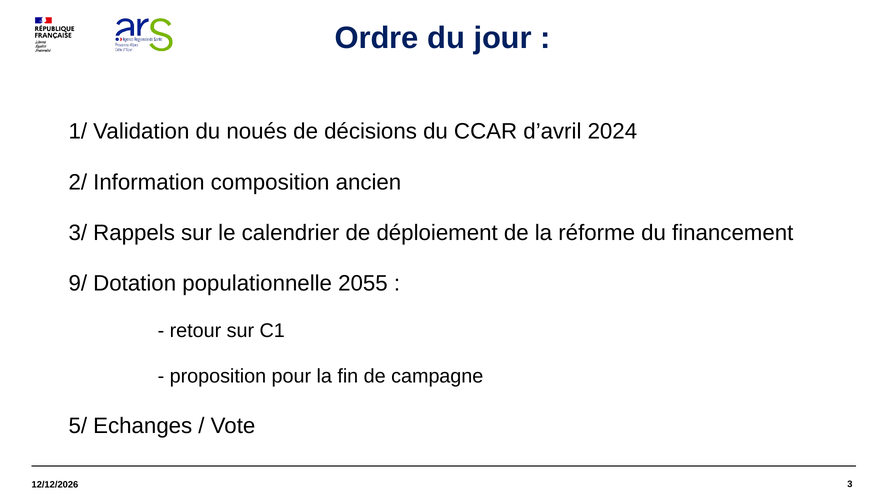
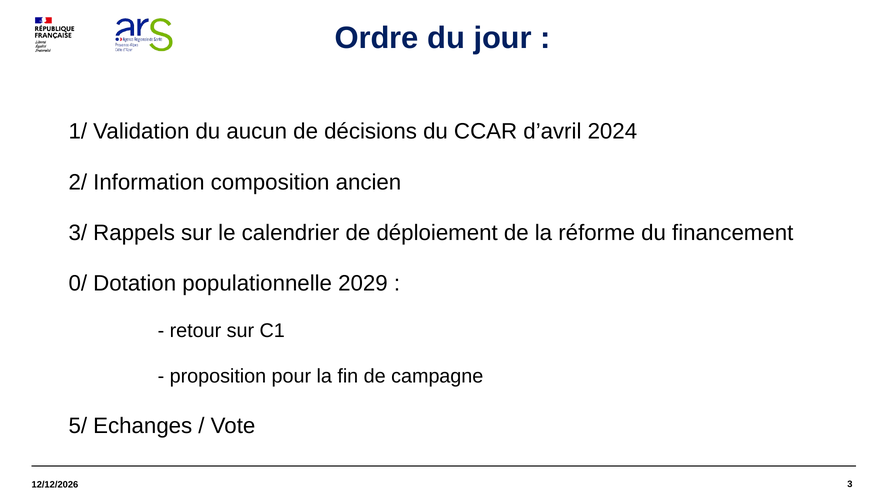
noués: noués -> aucun
9/: 9/ -> 0/
2055: 2055 -> 2029
